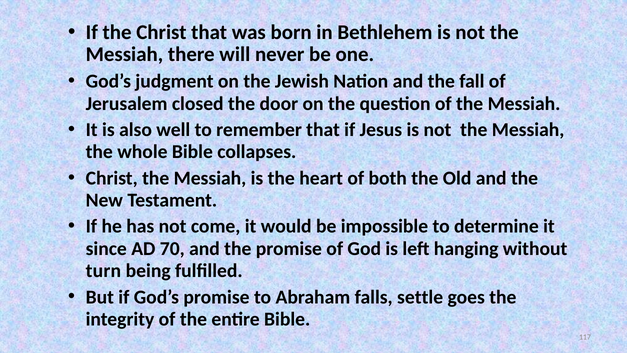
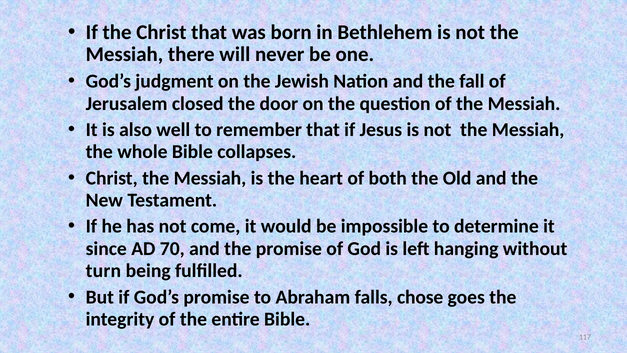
settle: settle -> chose
